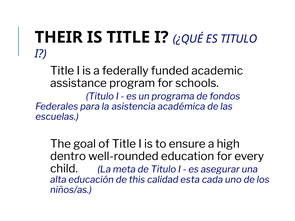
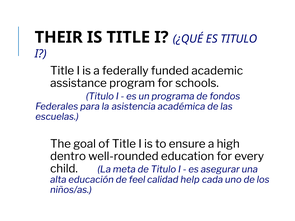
this: this -> feel
esta: esta -> help
